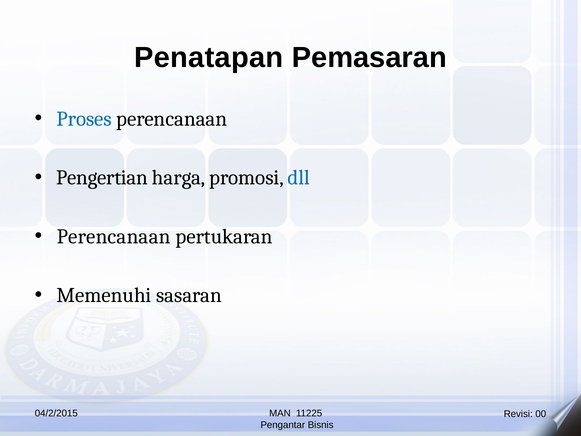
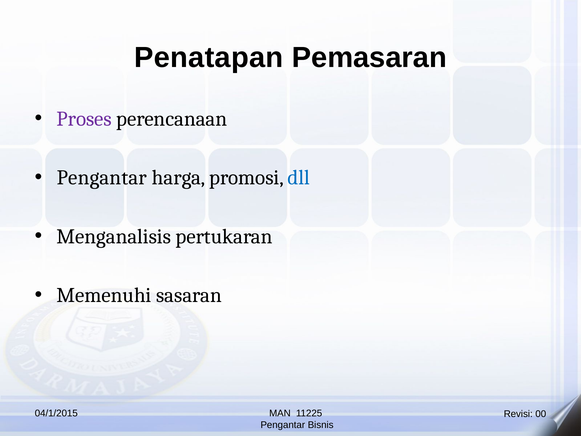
Proses colour: blue -> purple
Pengertian at (102, 178): Pengertian -> Pengantar
Perencanaan at (114, 236): Perencanaan -> Menganalisis
04/2/2015: 04/2/2015 -> 04/1/2015
